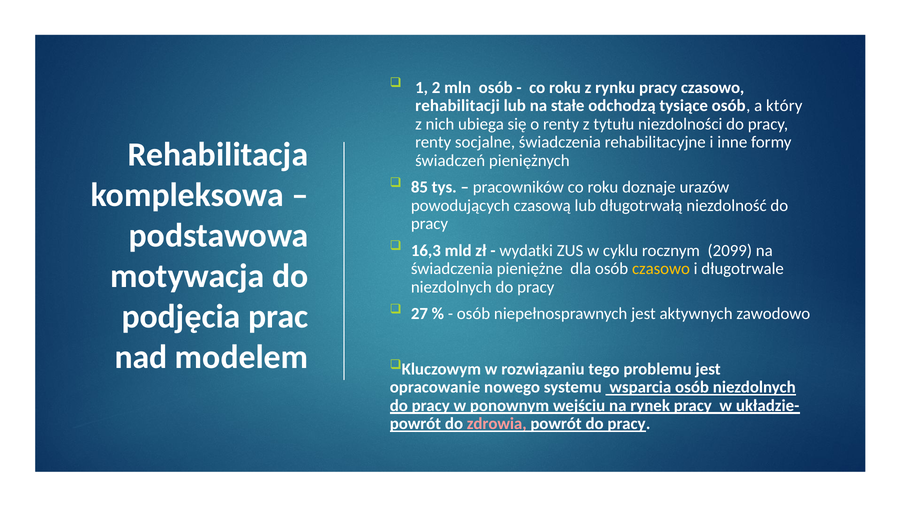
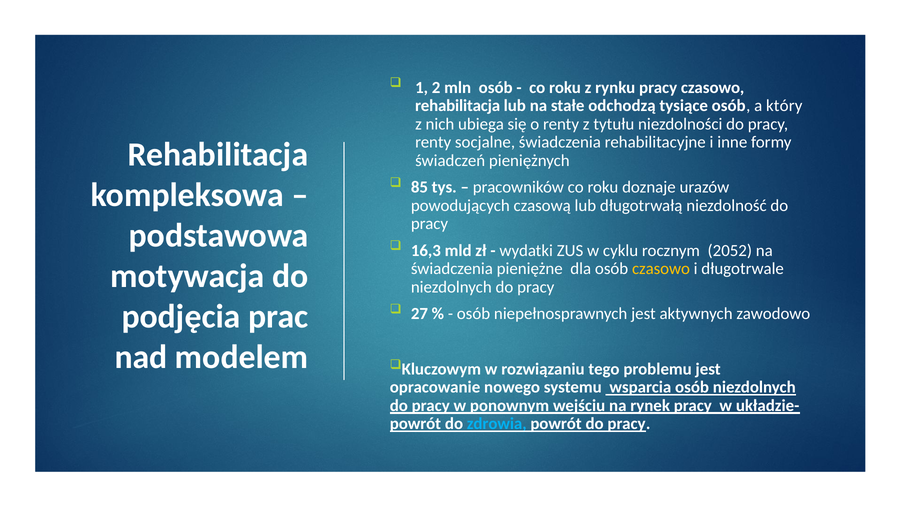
rehabilitacji at (457, 106): rehabilitacji -> rehabilitacja
2099: 2099 -> 2052
zdrowia colour: pink -> light blue
